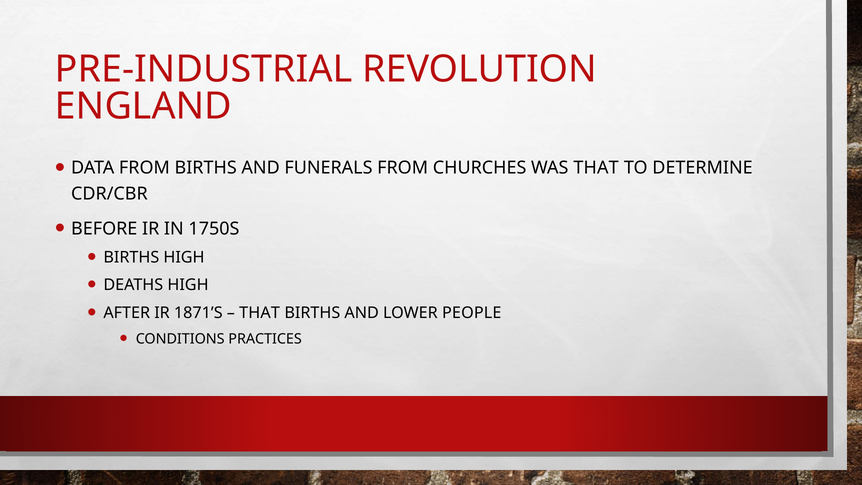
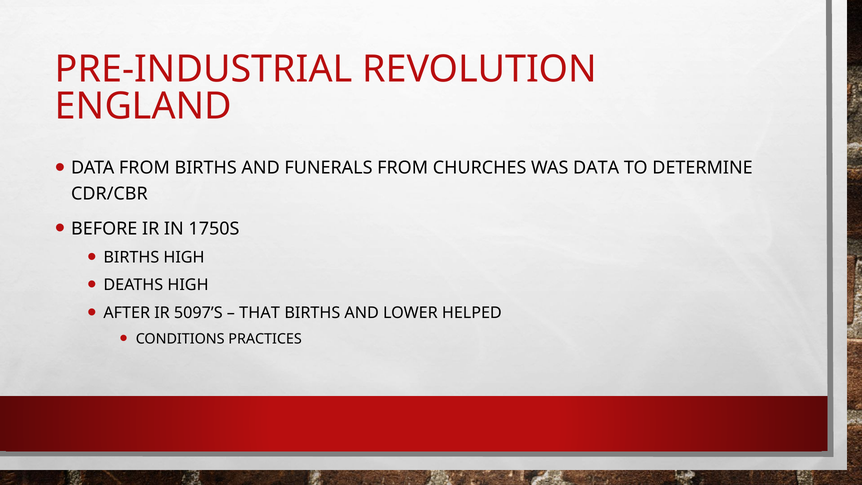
WAS THAT: THAT -> DATA
1871’S: 1871’S -> 5097’S
PEOPLE: PEOPLE -> HELPED
